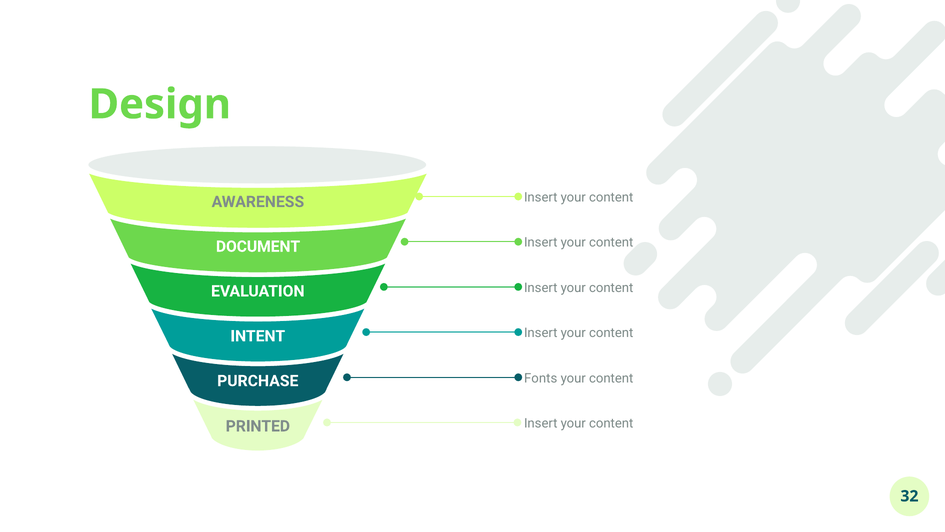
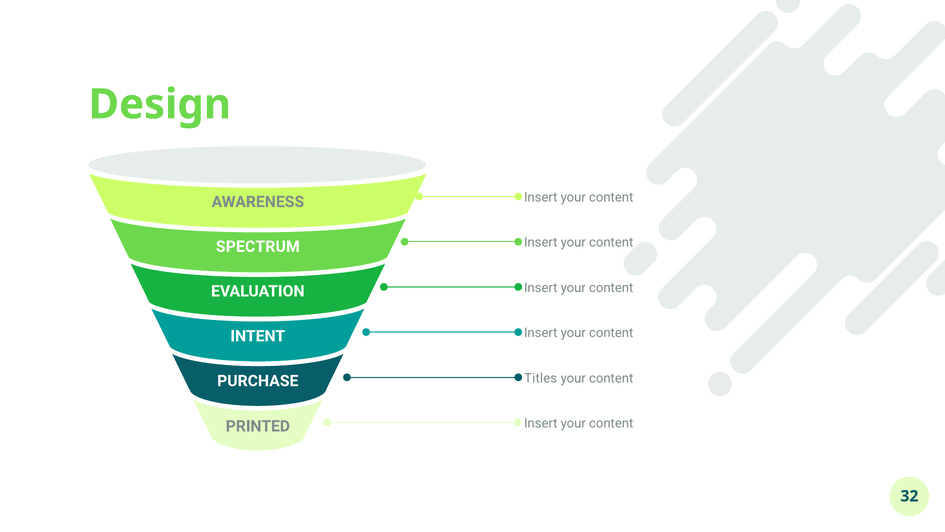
DOCUMENT: DOCUMENT -> SPECTRUM
Fonts: Fonts -> Titles
